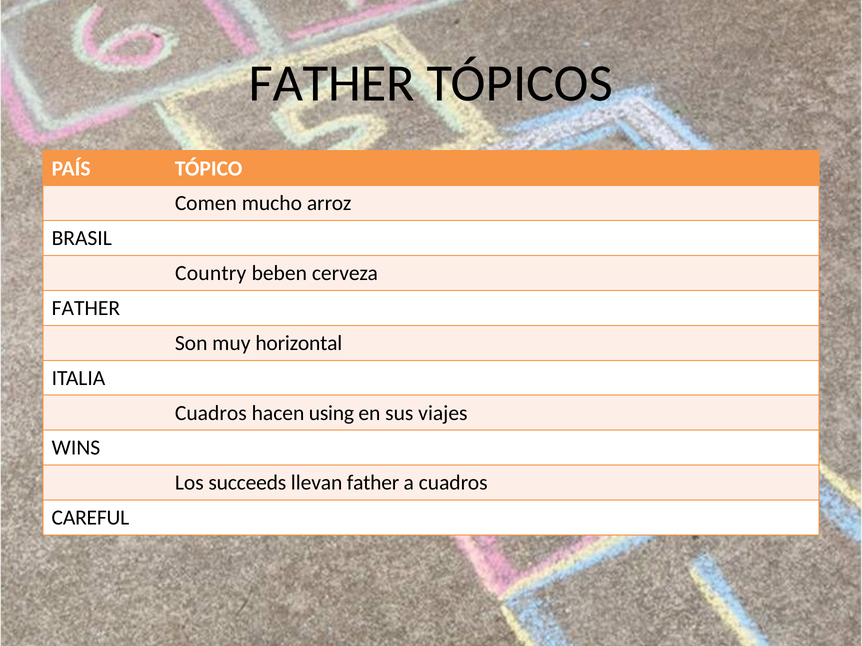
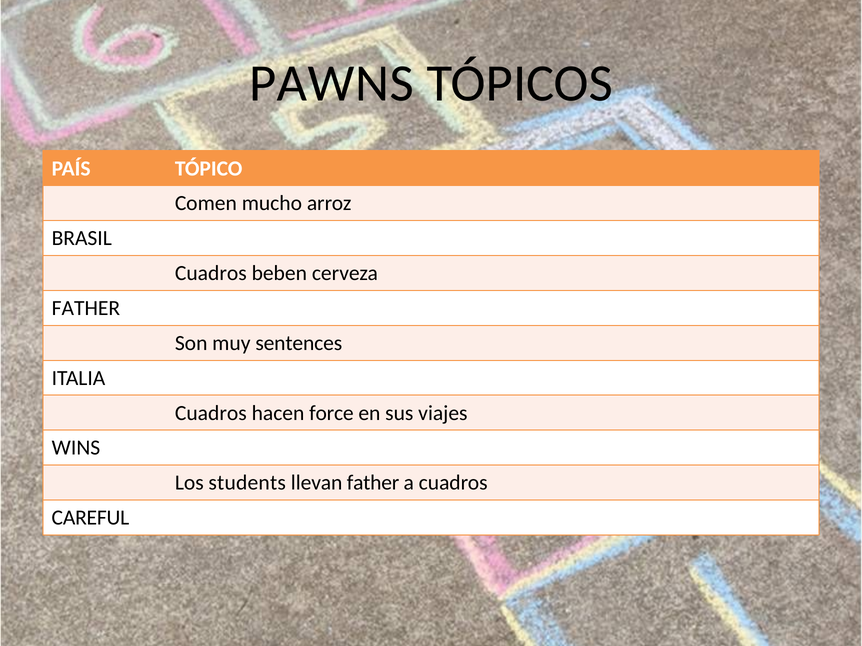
FATHER at (332, 83): FATHER -> PAWNS
Country at (211, 273): Country -> Cuadros
horizontal: horizontal -> sentences
using: using -> force
succeeds: succeeds -> students
